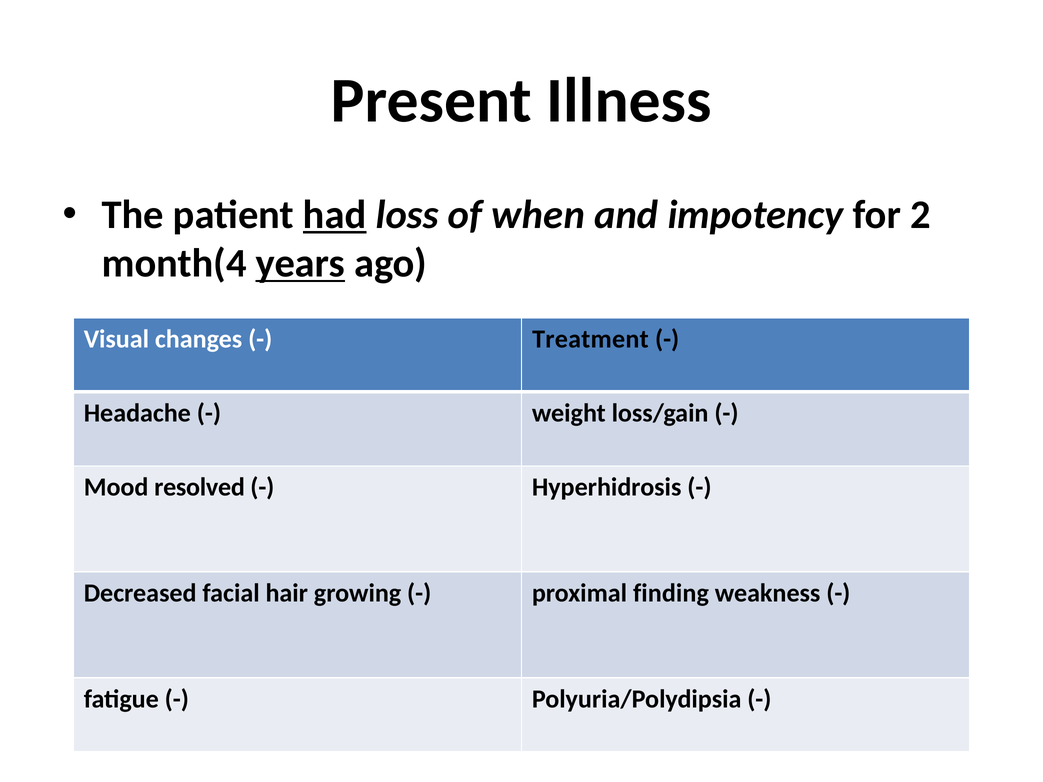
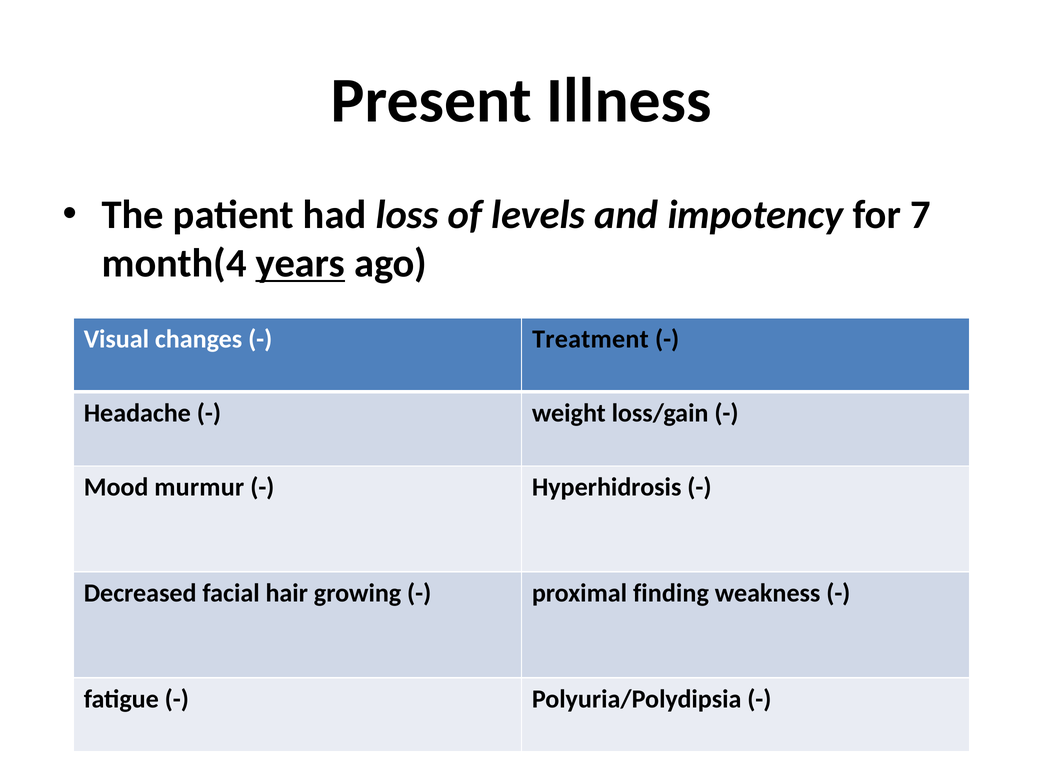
had underline: present -> none
when: when -> levels
2: 2 -> 7
resolved: resolved -> murmur
